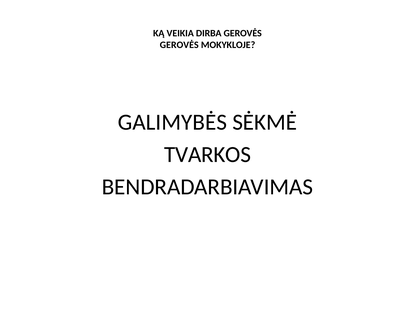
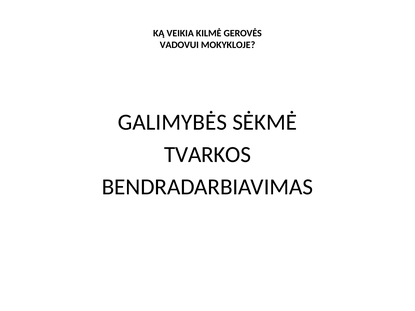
DIRBA: DIRBA -> KILMĖ
GEROVĖS at (179, 45): GEROVĖS -> VADOVUI
